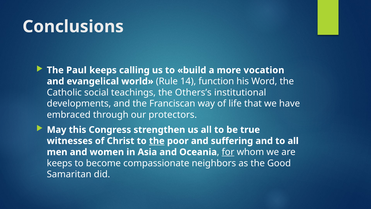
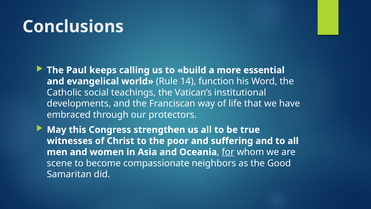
vocation: vocation -> essential
Others’s: Others’s -> Vatican’s
the at (157, 141) underline: present -> none
keeps at (60, 163): keeps -> scene
